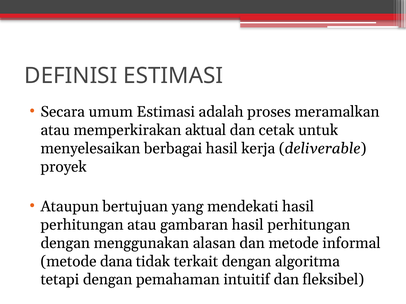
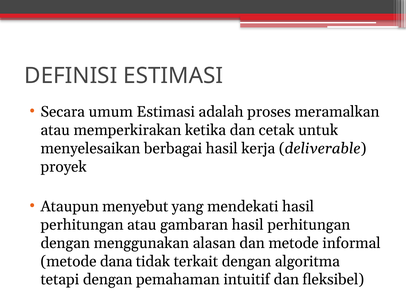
aktual: aktual -> ketika
bertujuan: bertujuan -> menyebut
